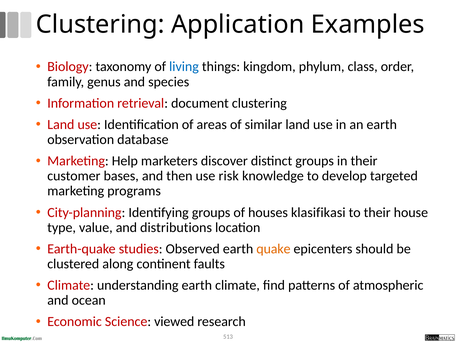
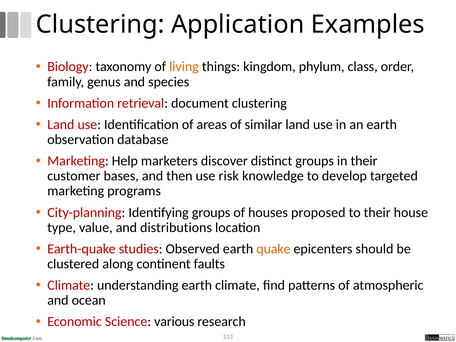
living colour: blue -> orange
klasifikasi: klasifikasi -> proposed
viewed: viewed -> various
